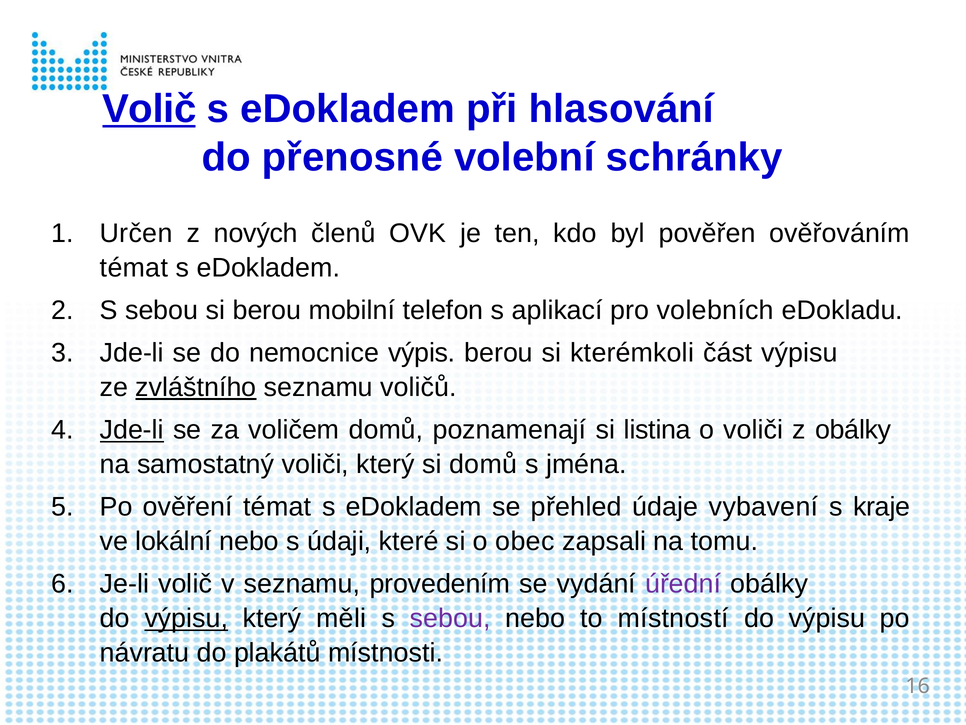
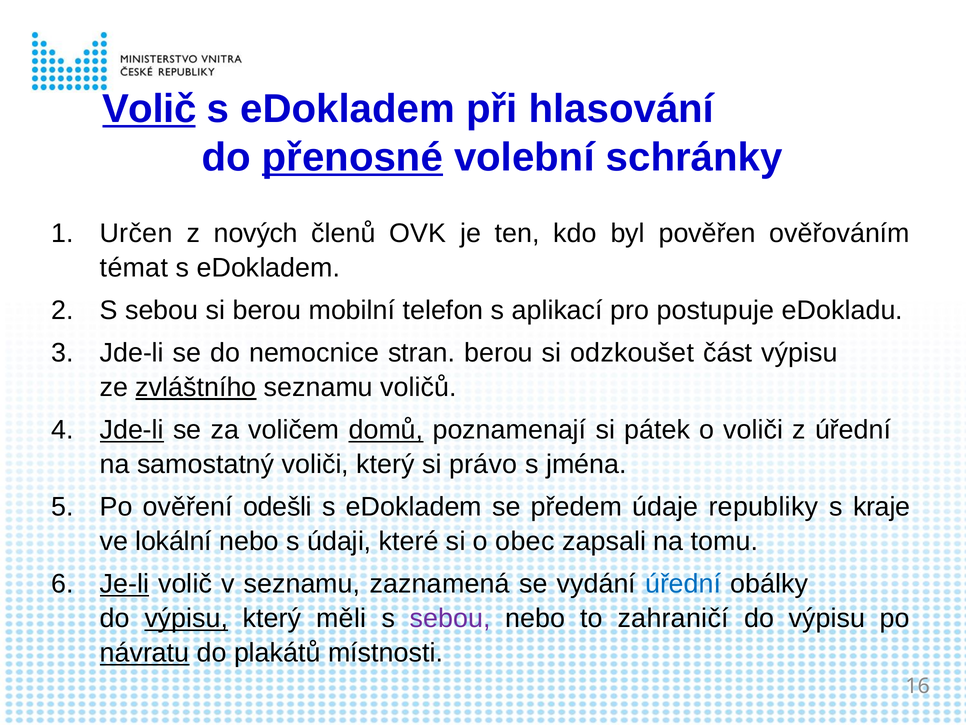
přenosné underline: none -> present
volebních: volebních -> postupuje
výpis: výpis -> stran
kterémkoli: kterémkoli -> odzkoušet
domů at (386, 430) underline: none -> present
listina: listina -> pátek
z obálky: obálky -> úřední
si domů: domů -> právo
ověření témat: témat -> odešli
přehled: přehled -> předem
vybavení: vybavení -> republiky
Je-li underline: none -> present
provedením: provedením -> zaznamená
úřední at (683, 584) colour: purple -> blue
místností: místností -> zahraničí
návratu underline: none -> present
